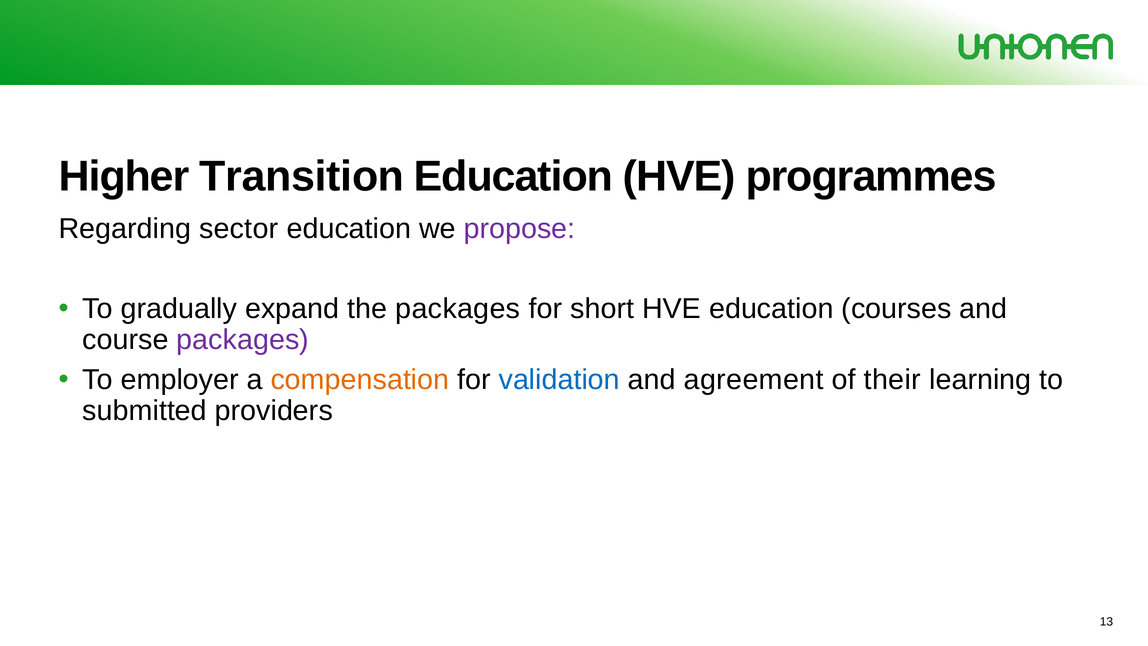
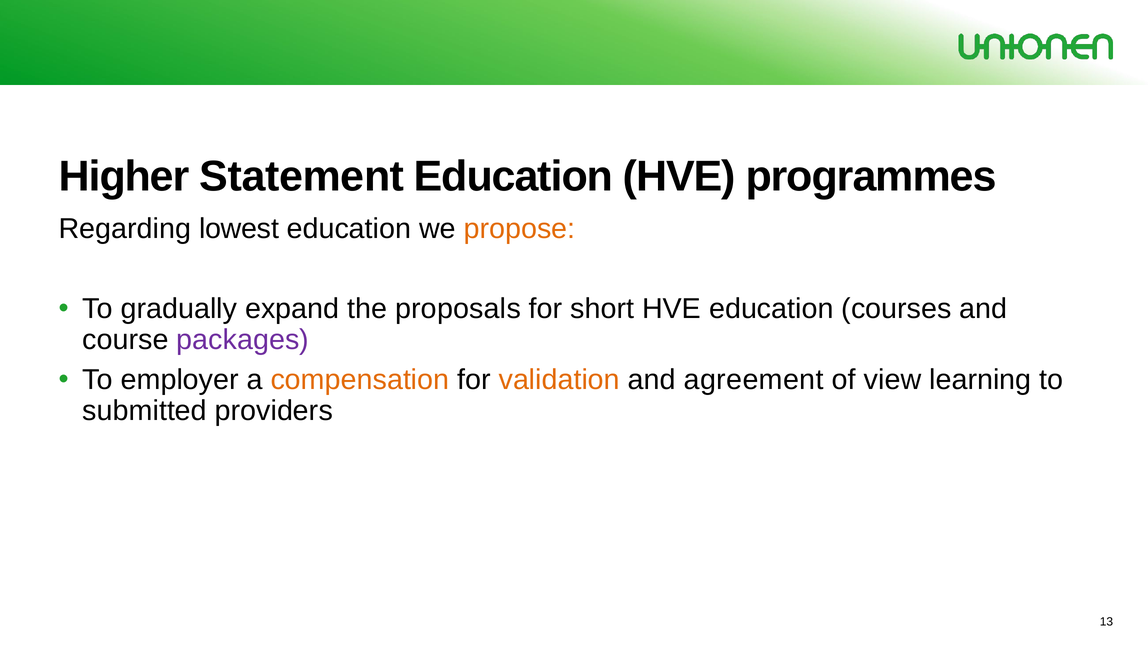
Transition: Transition -> Statement
sector: sector -> lowest
propose colour: purple -> orange
the packages: packages -> proposals
validation colour: blue -> orange
their: their -> view
